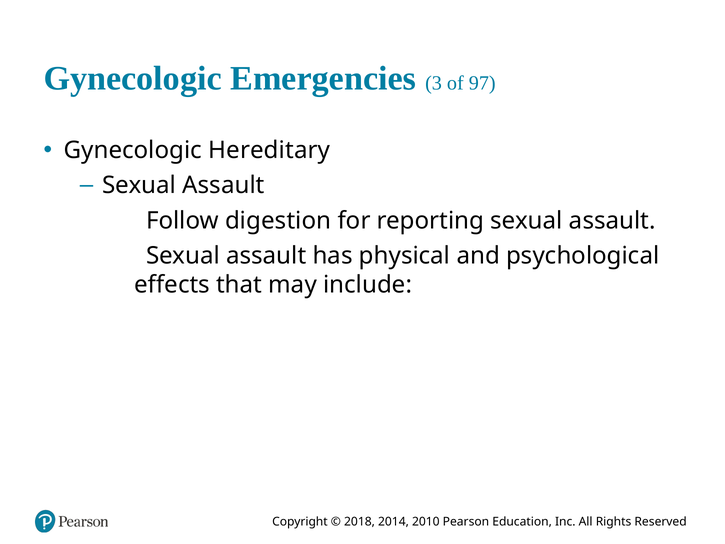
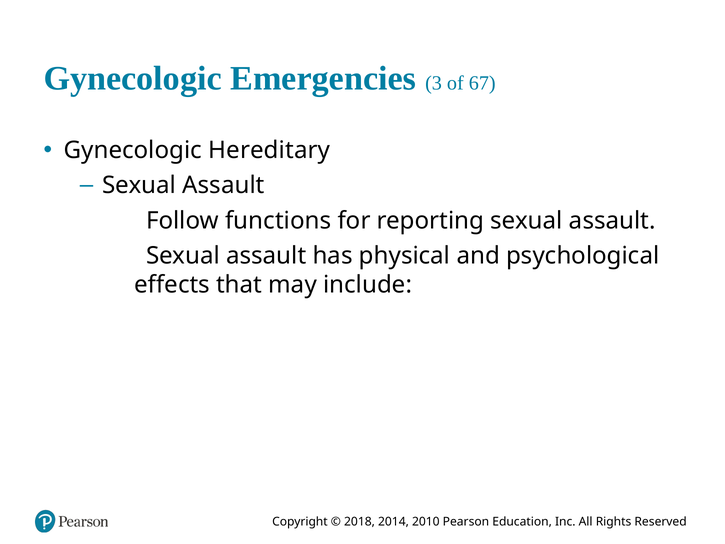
97: 97 -> 67
digestion: digestion -> functions
